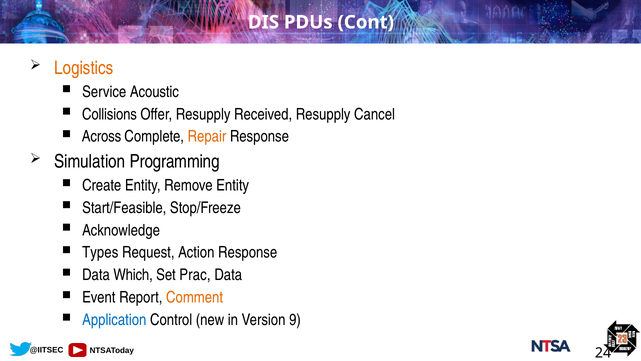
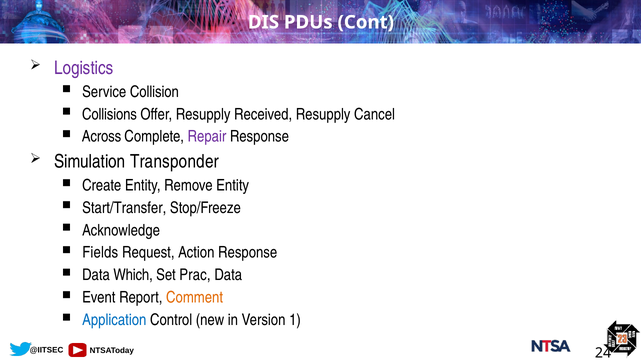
Logistics colour: orange -> purple
Acoustic: Acoustic -> Collision
Repair colour: orange -> purple
Programming: Programming -> Transponder
Start/Feasible: Start/Feasible -> Start/Transfer
Types: Types -> Fields
9: 9 -> 1
